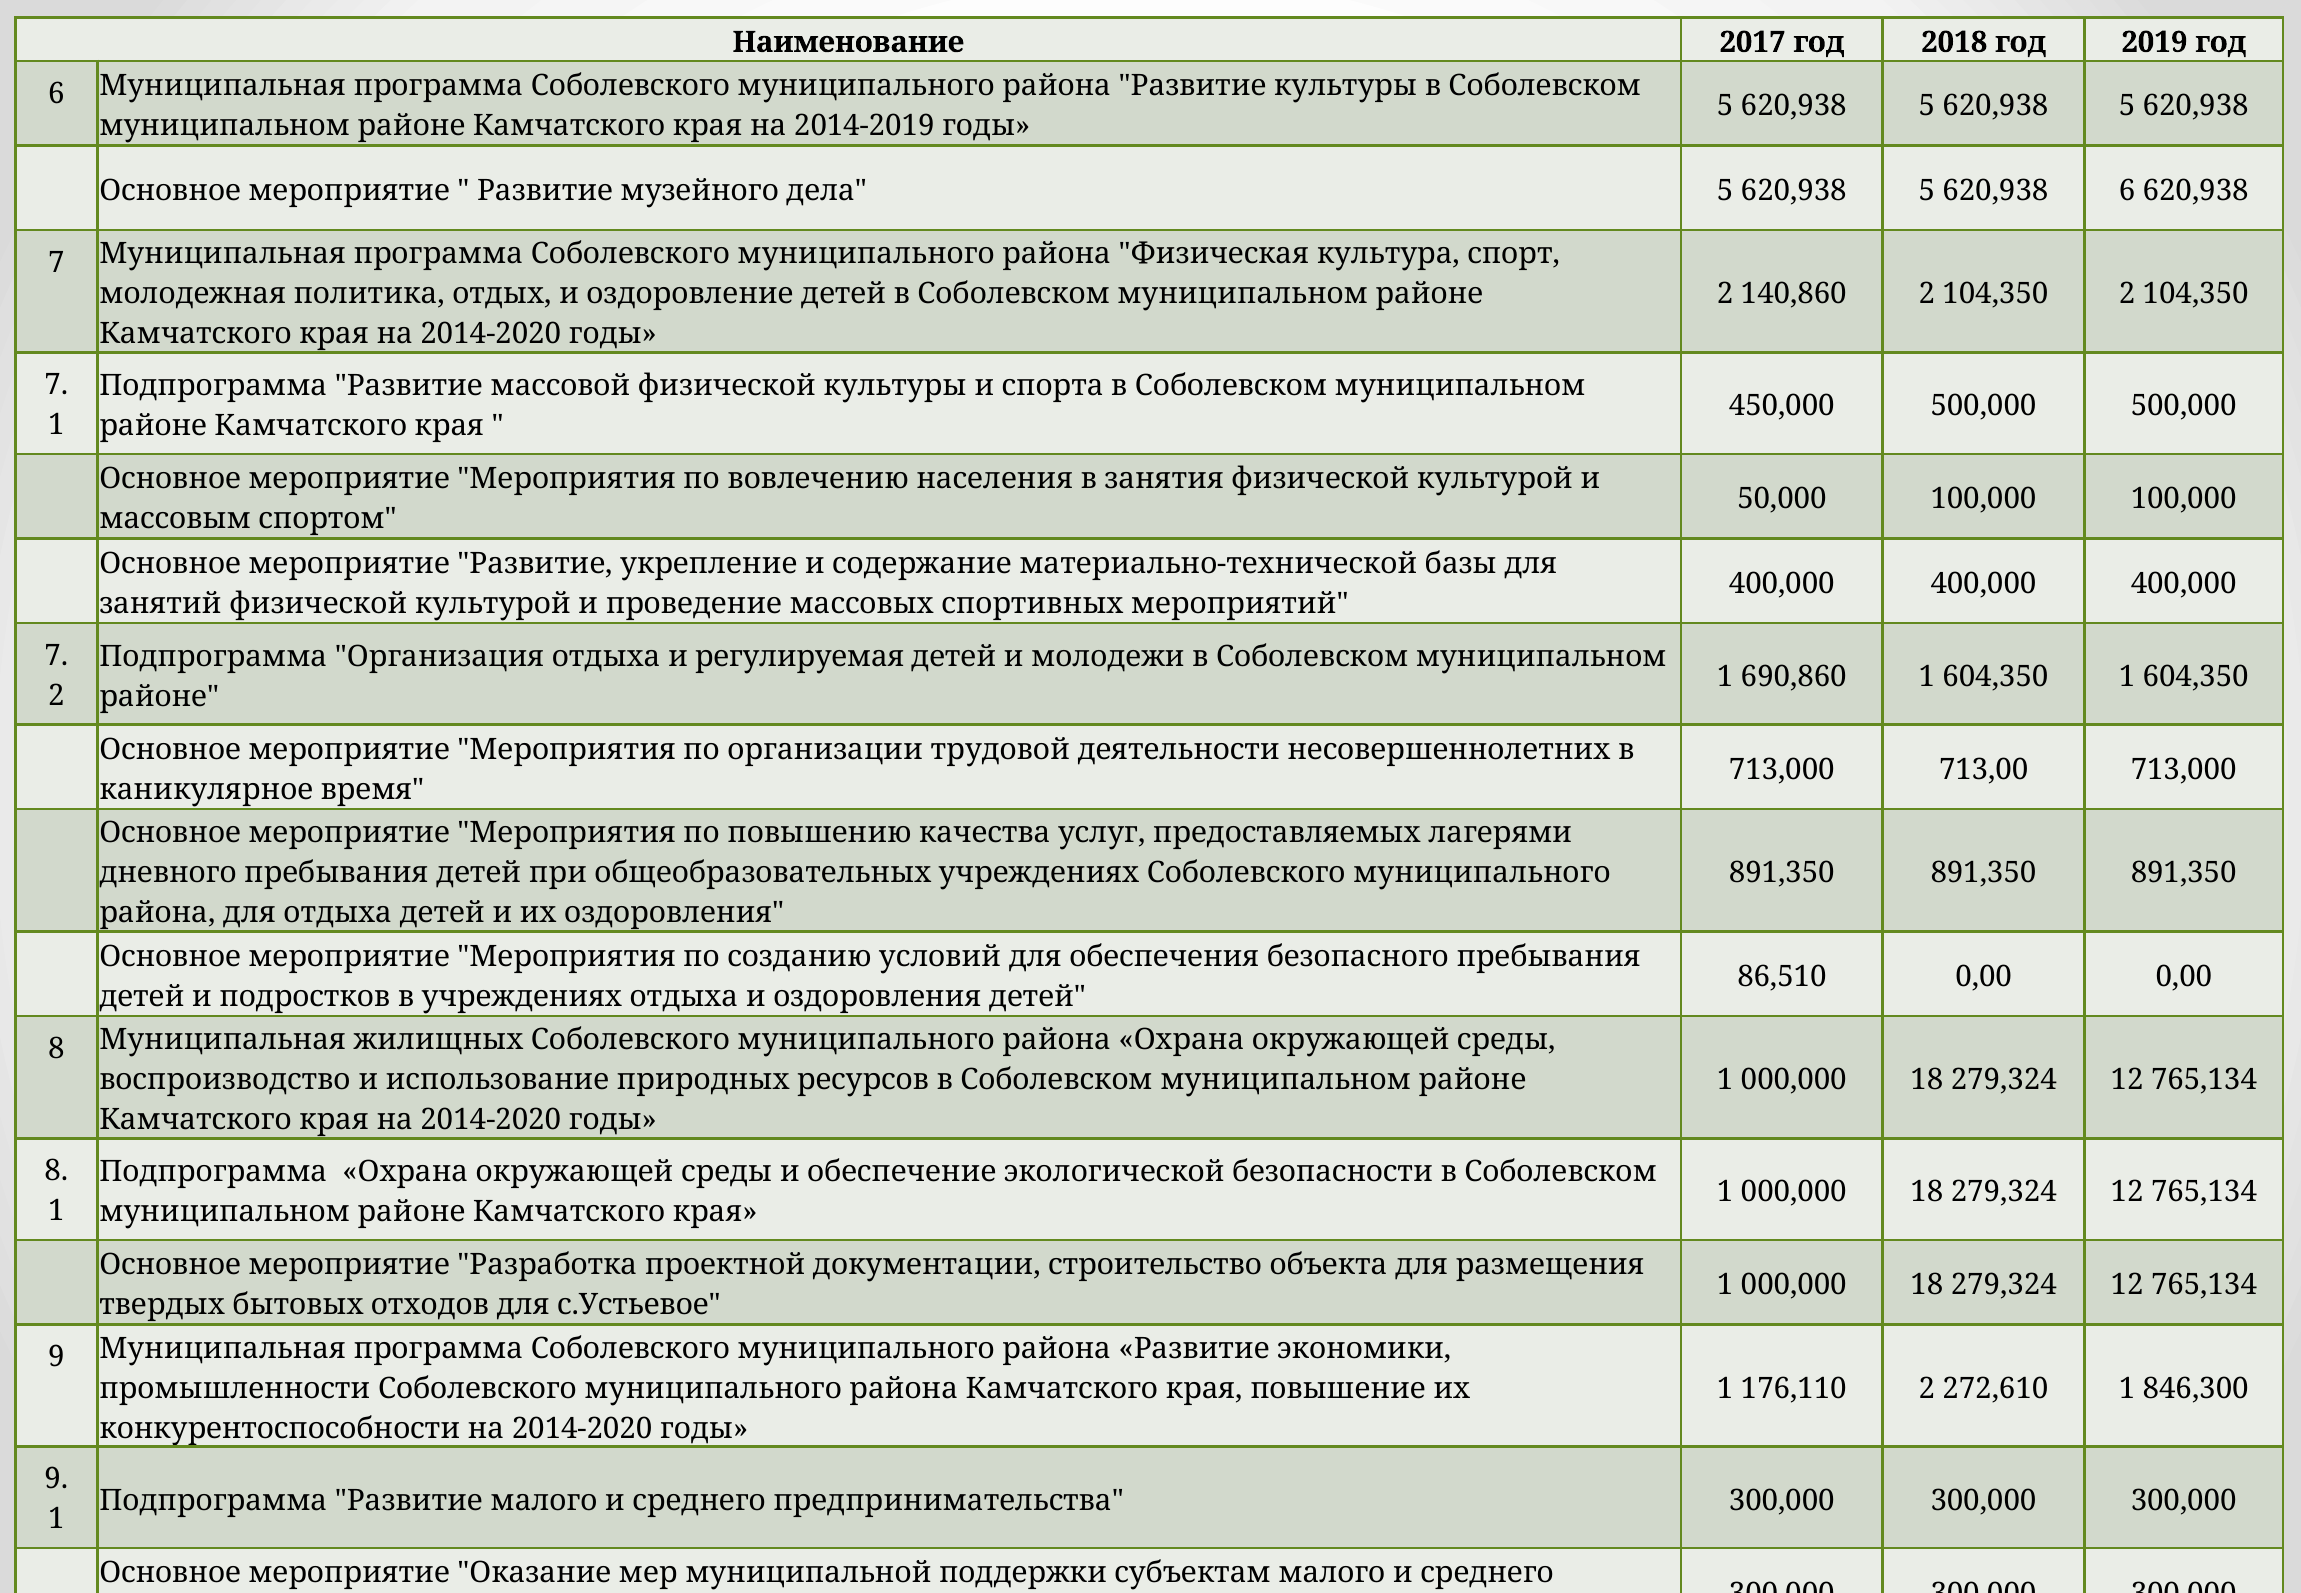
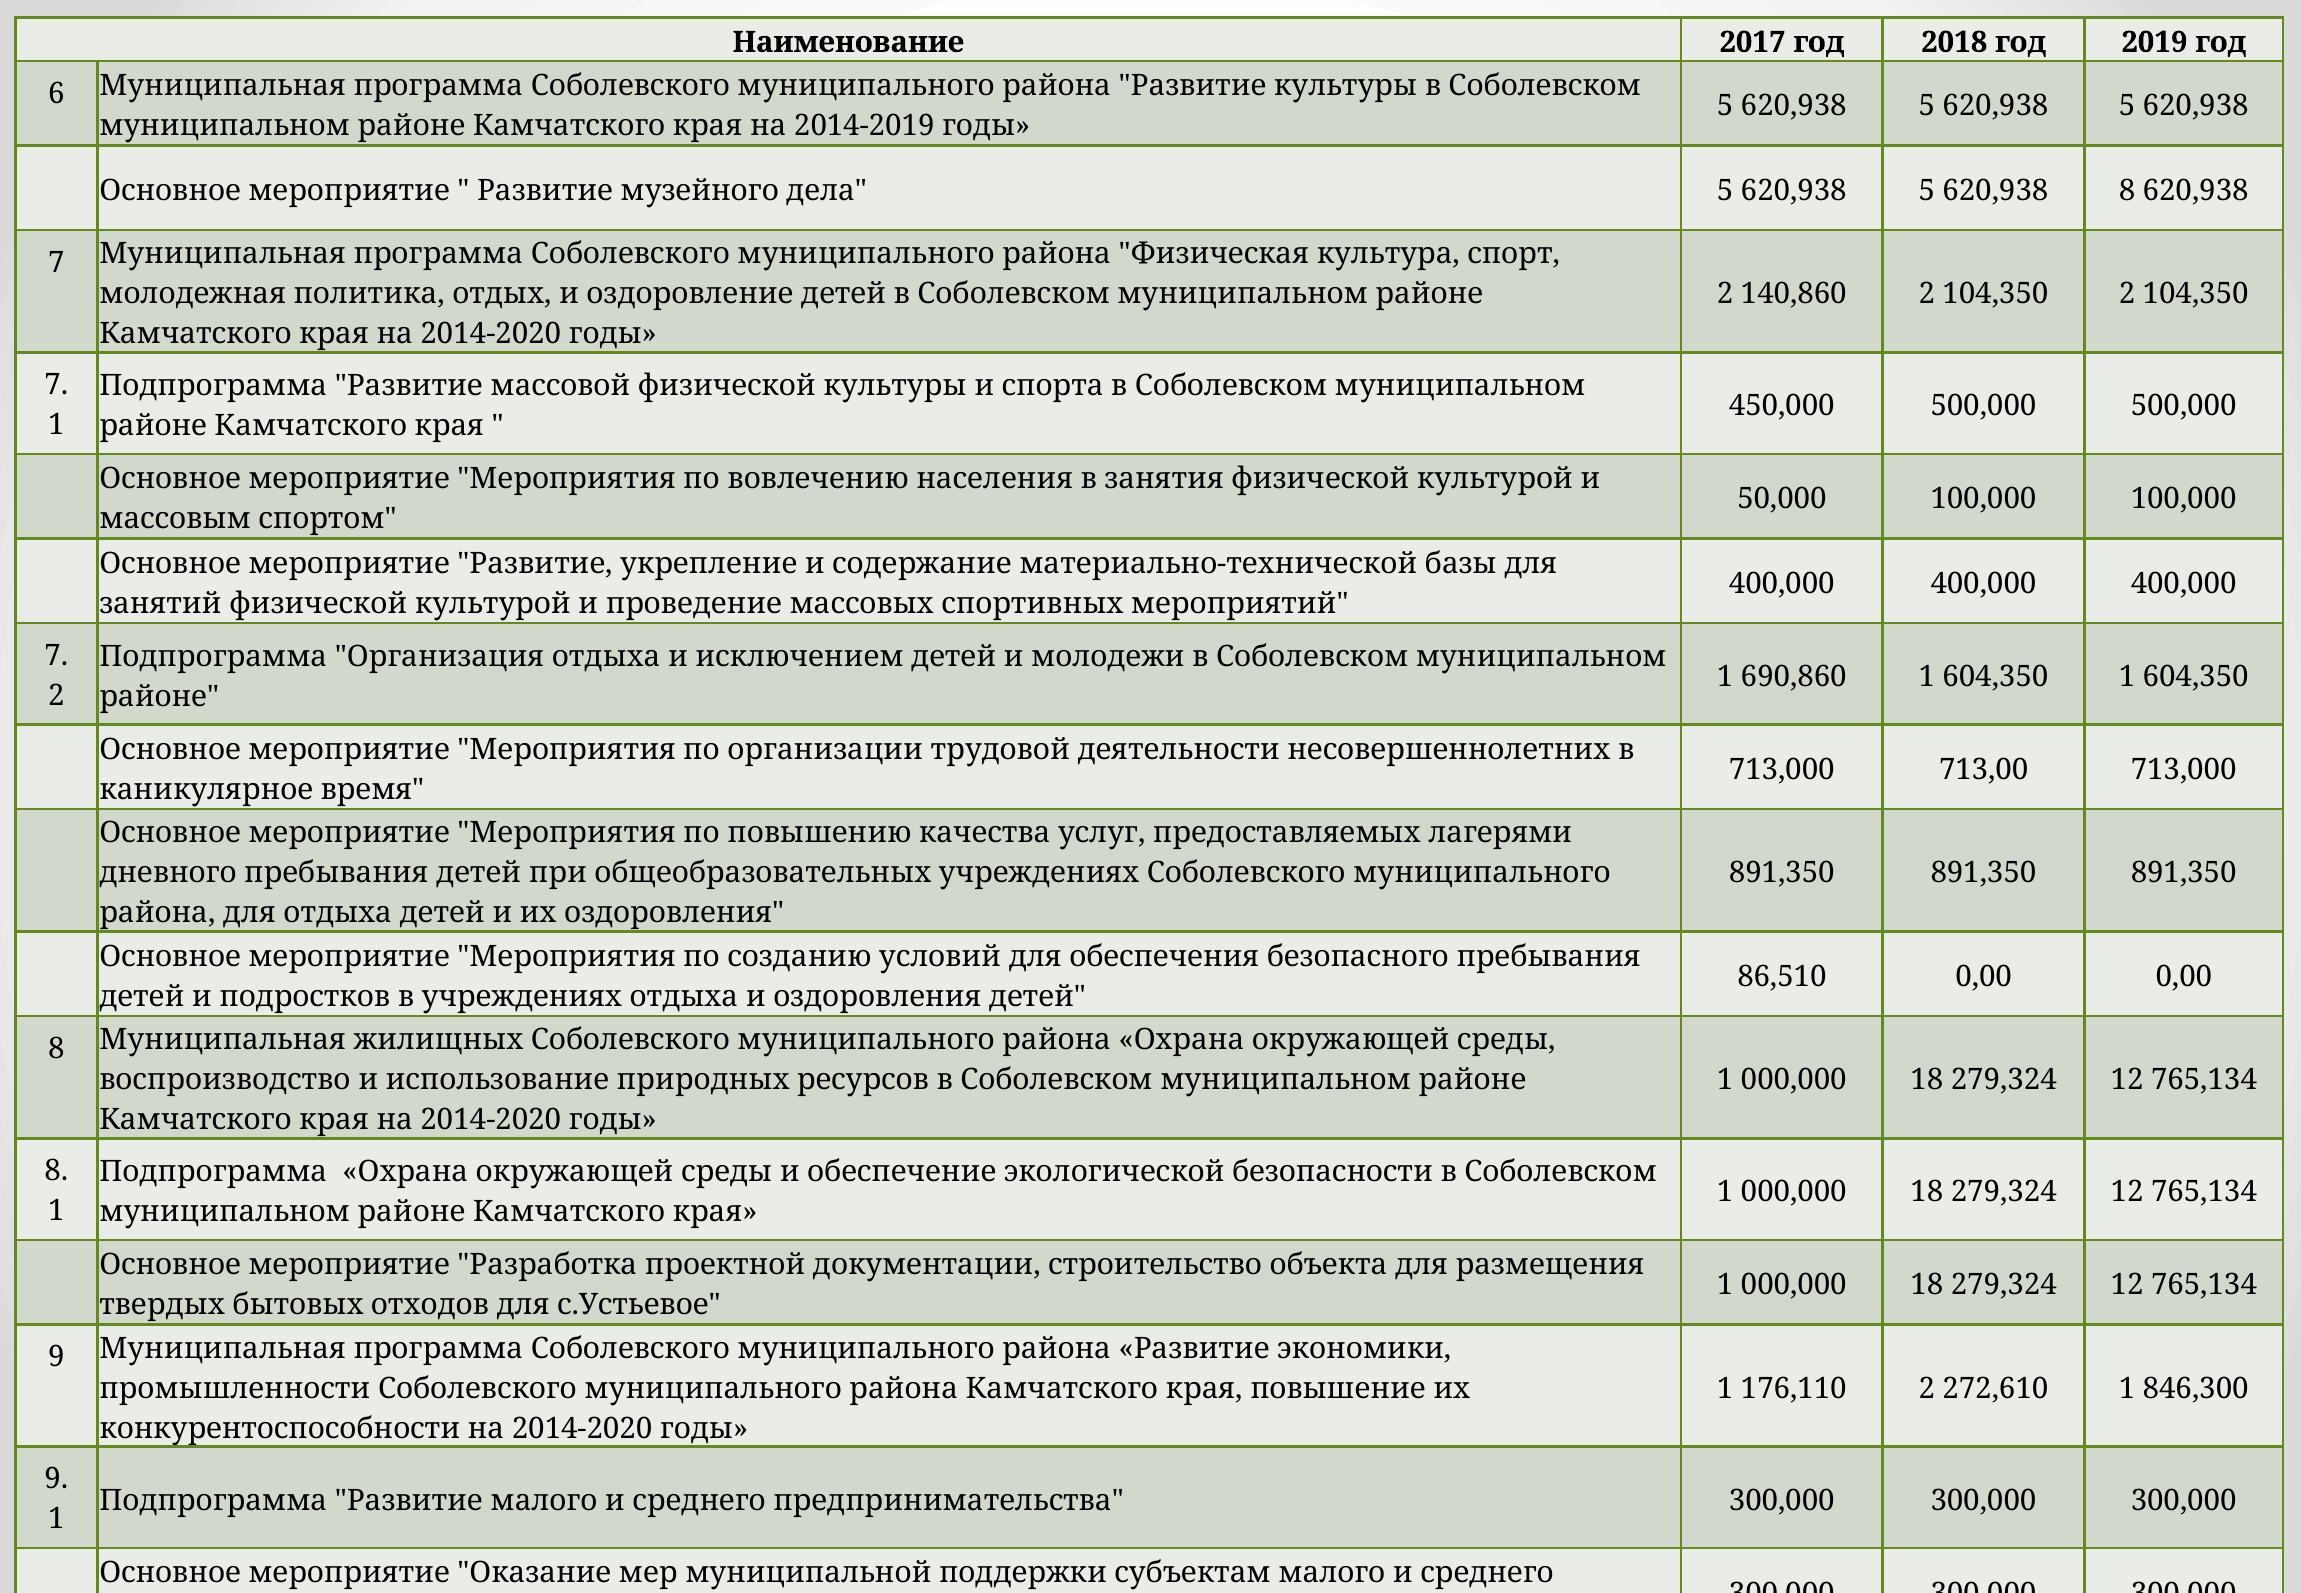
620,938 6: 6 -> 8
регулируемая: регулируемая -> исключением
